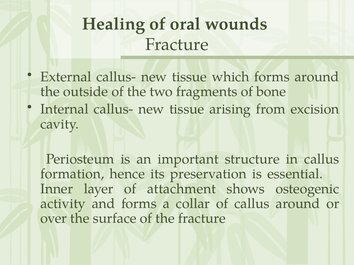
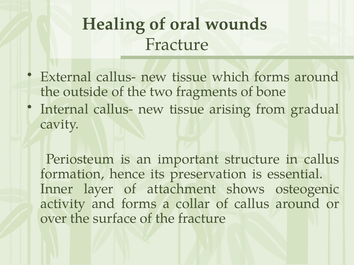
excision: excision -> gradual
